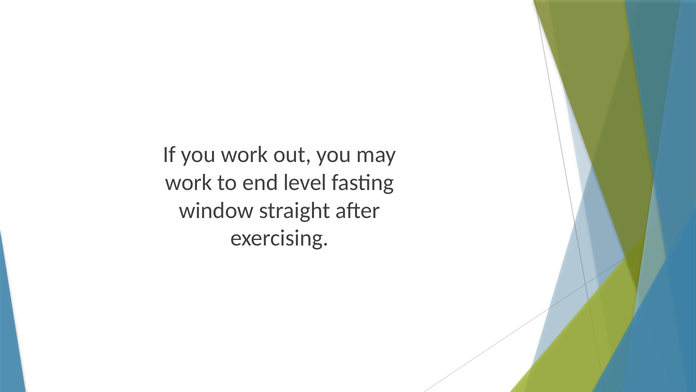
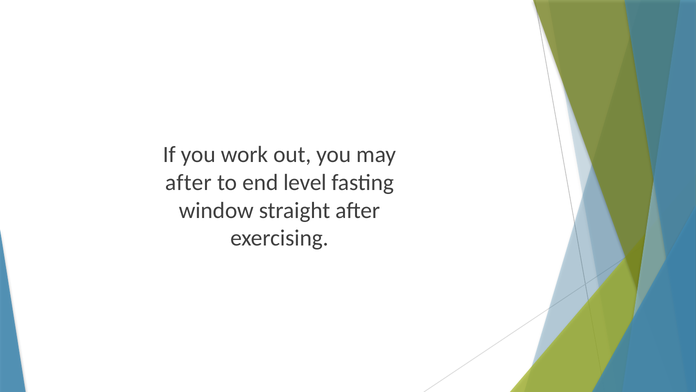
work at (189, 182): work -> after
